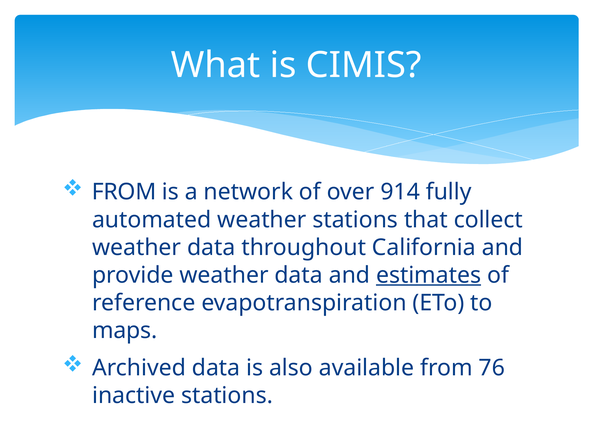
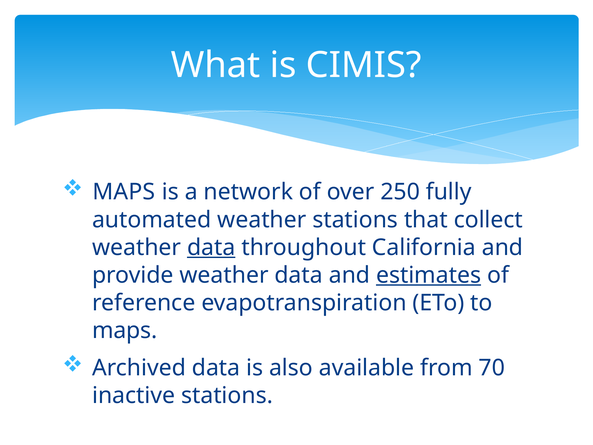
FROM at (124, 192): FROM -> MAPS
914: 914 -> 250
data at (211, 247) underline: none -> present
76: 76 -> 70
